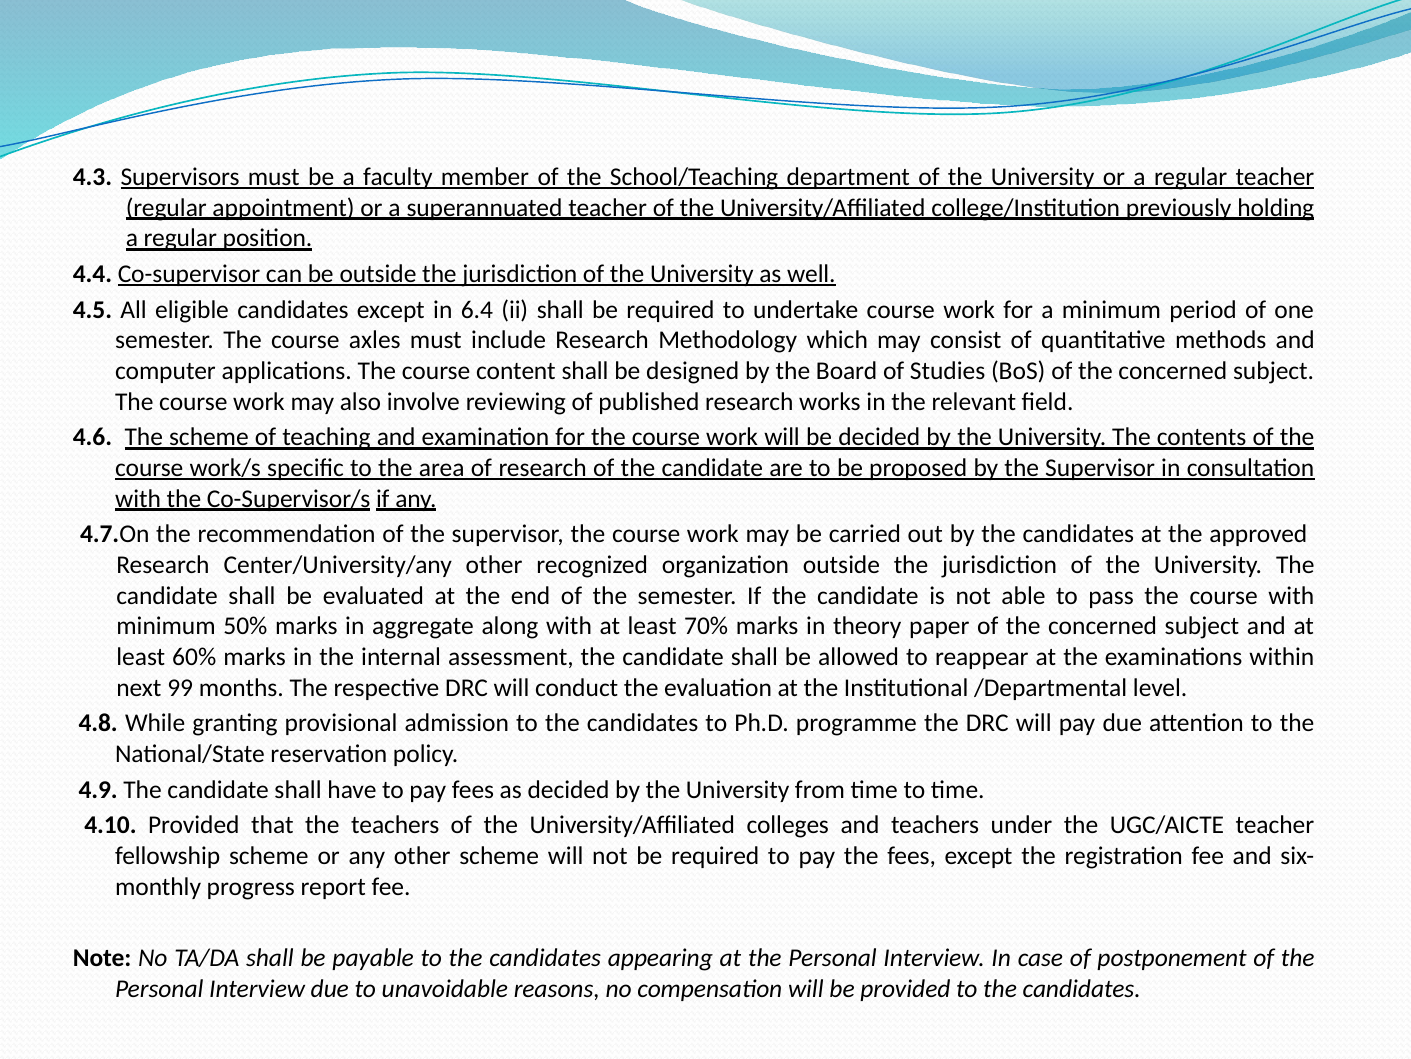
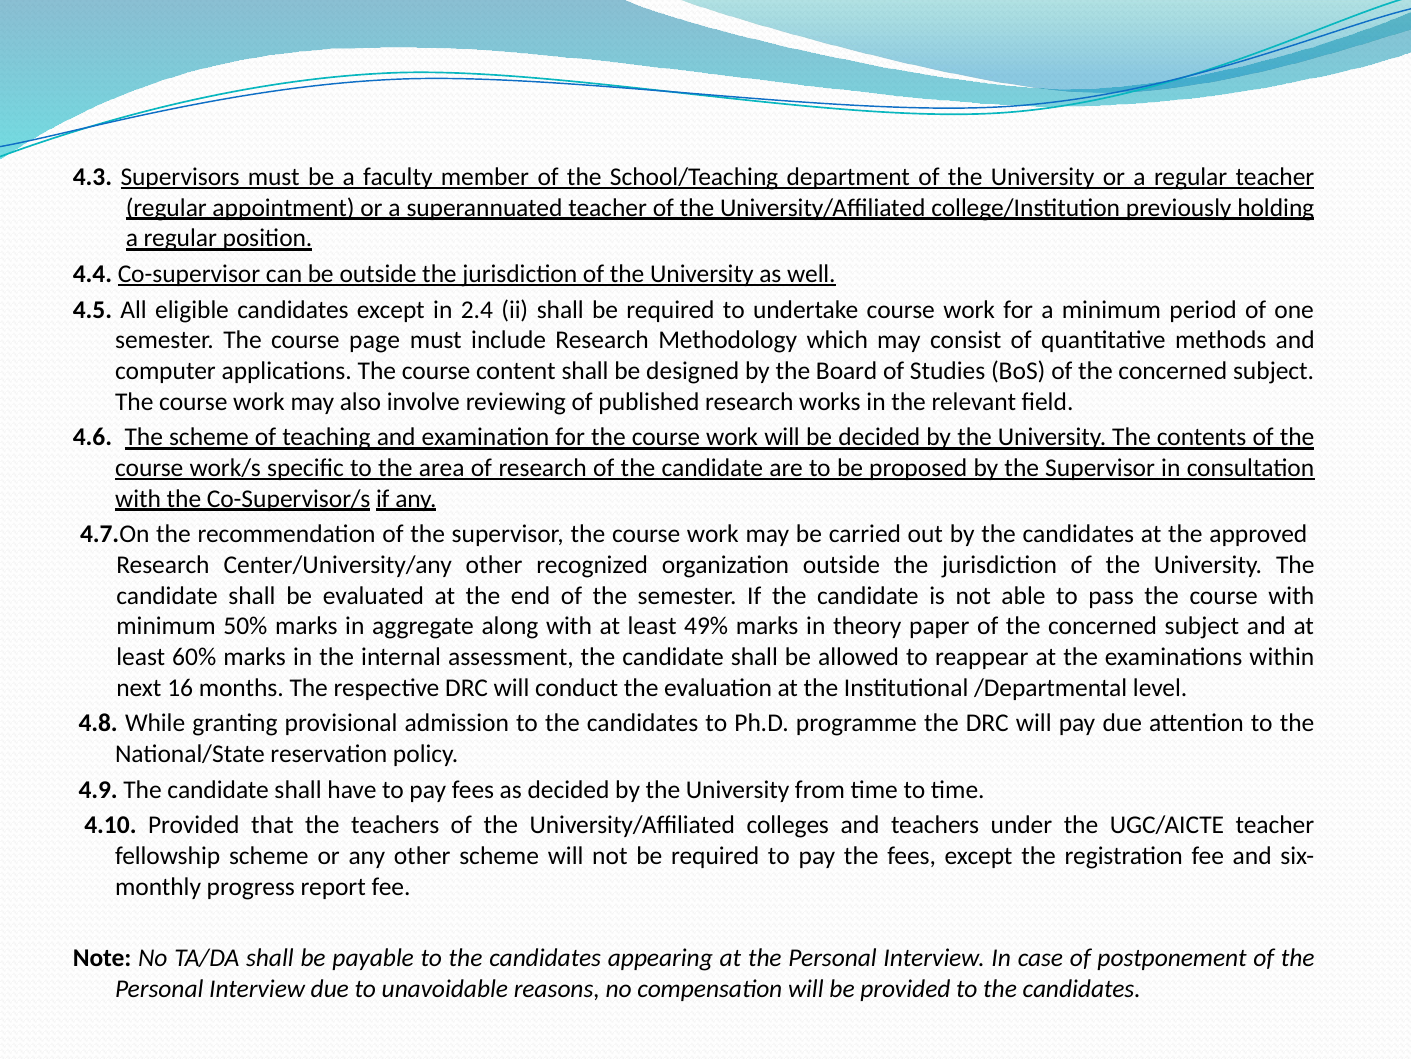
6.4: 6.4 -> 2.4
axles: axles -> page
70%: 70% -> 49%
99: 99 -> 16
